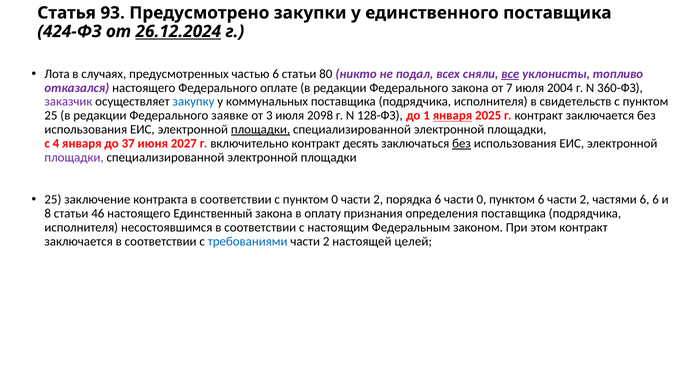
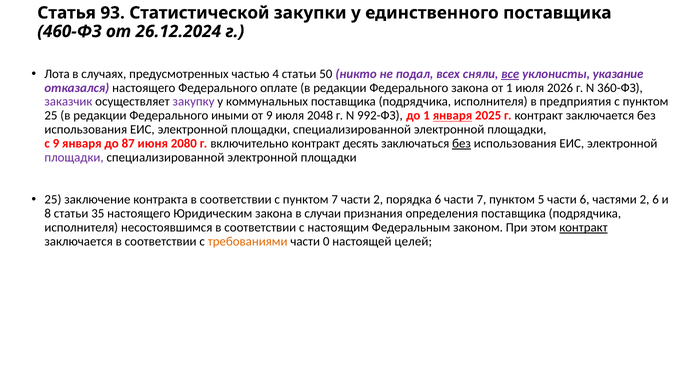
Предусмотрено: Предусмотрено -> Статистической
424-ФЗ: 424-ФЗ -> 460-ФЗ
26.12.2024 underline: present -> none
частью 6: 6 -> 4
80: 80 -> 50
топливо: топливо -> указание
от 7: 7 -> 1
2004: 2004 -> 2026
закупку colour: blue -> purple
свидетельств: свидетельств -> предприятия
заявке: заявке -> иными
от 3: 3 -> 9
2098: 2098 -> 2048
128-ФЗ: 128-ФЗ -> 992-ФЗ
площадки at (261, 129) underline: present -> none
с 4: 4 -> 9
37: 37 -> 87
2027: 2027 -> 2080
пунктом 0: 0 -> 7
части 0: 0 -> 7
пунктом 6: 6 -> 5
2 at (585, 199): 2 -> 6
частями 6: 6 -> 2
46: 46 -> 35
Единственный: Единственный -> Юридическим
оплату: оплату -> случаи
контракт at (583, 227) underline: none -> present
требованиями colour: blue -> orange
2 at (326, 241): 2 -> 0
